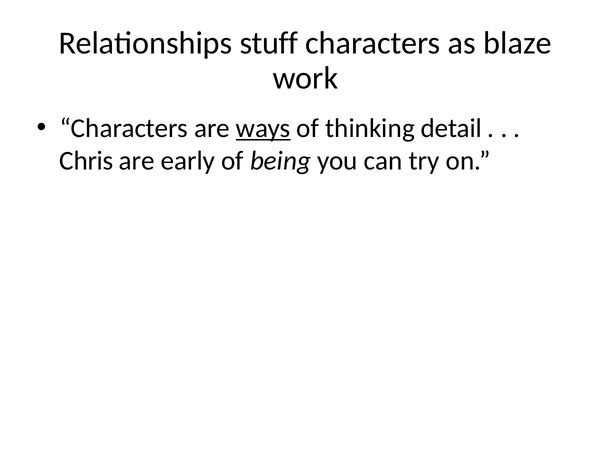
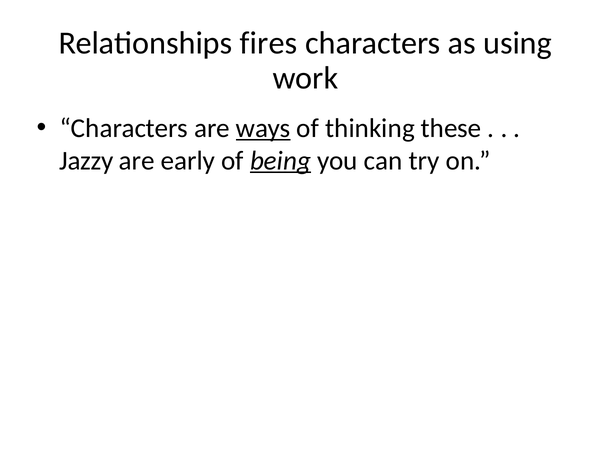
stuff: stuff -> fires
blaze: blaze -> using
detail: detail -> these
Chris: Chris -> Jazzy
being underline: none -> present
